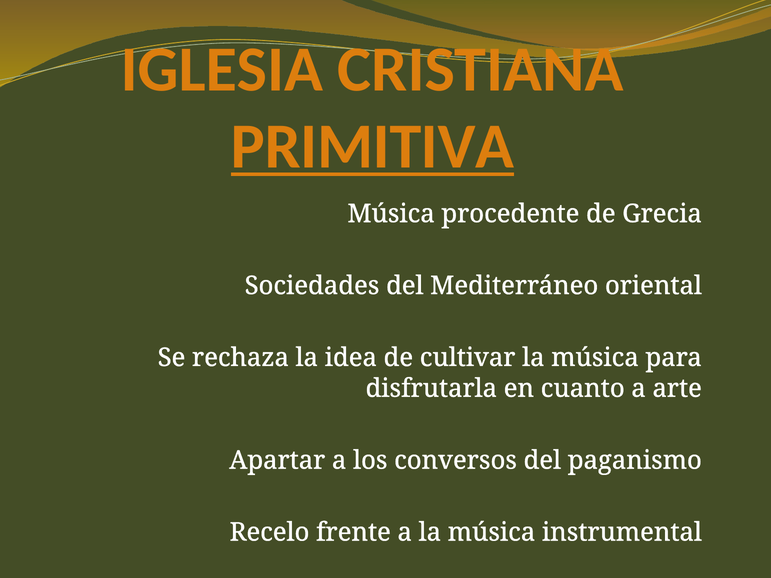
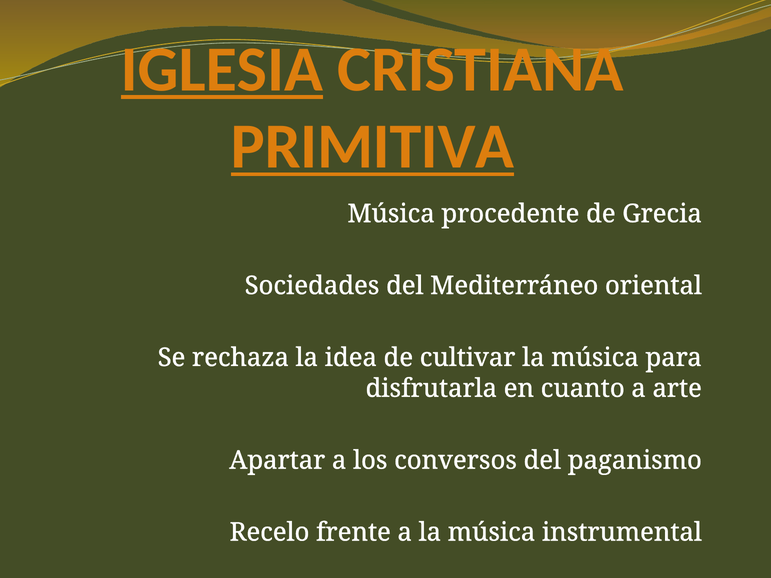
IGLESIA underline: none -> present
